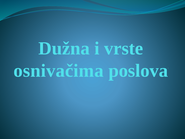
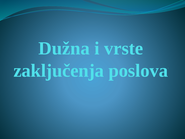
osnivačima: osnivačima -> zaključenja
